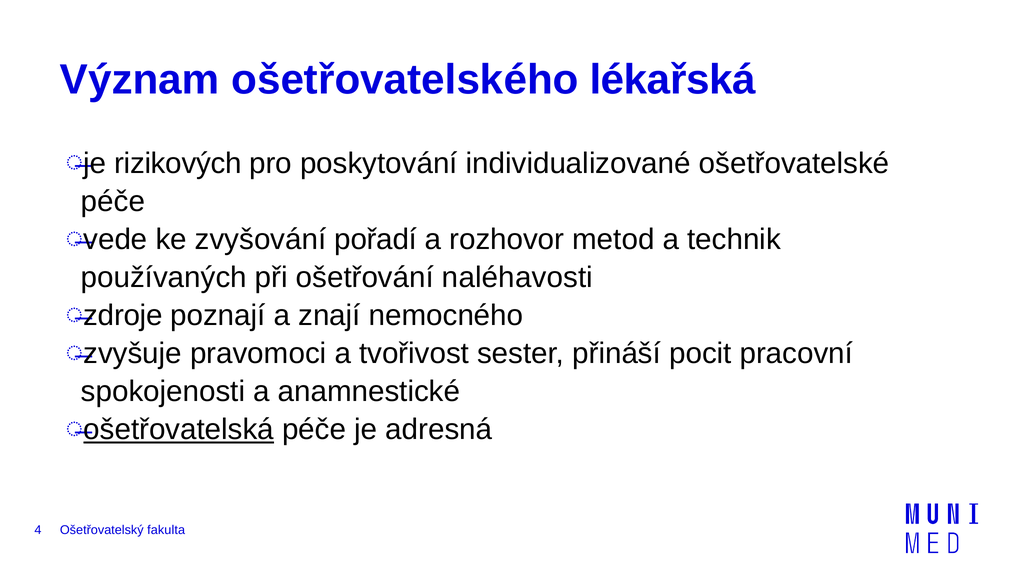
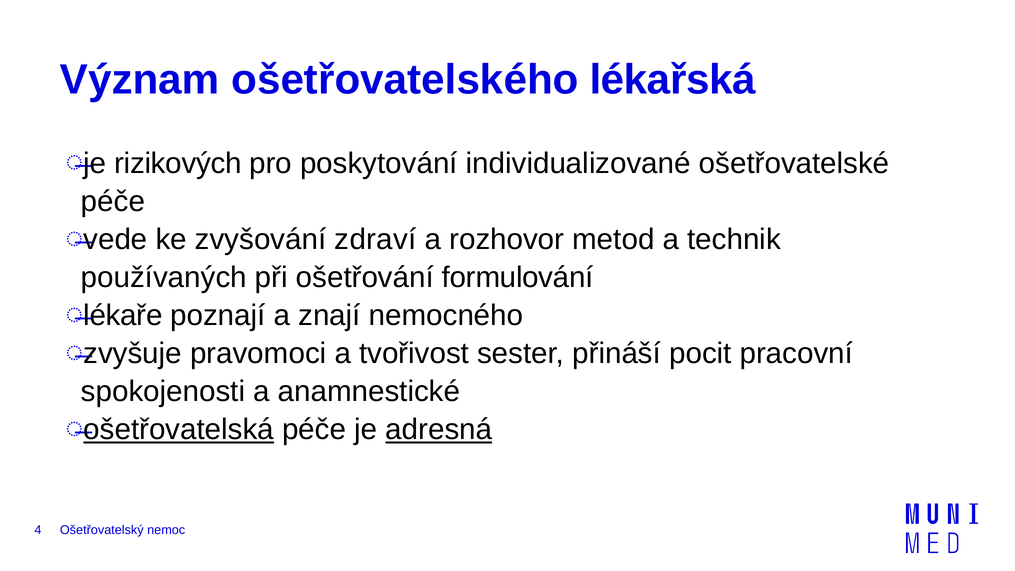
pořadí: pořadí -> zdraví
naléhavosti: naléhavosti -> formulování
zdroje: zdroje -> lékaře
adresná underline: none -> present
fakulta: fakulta -> nemoc
